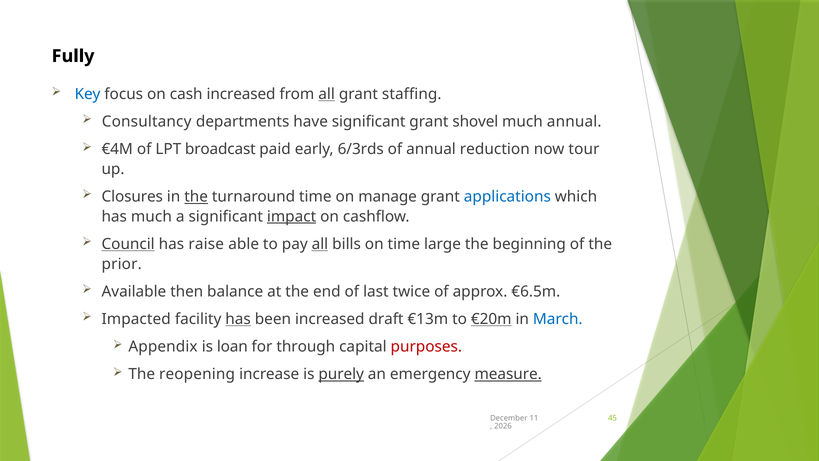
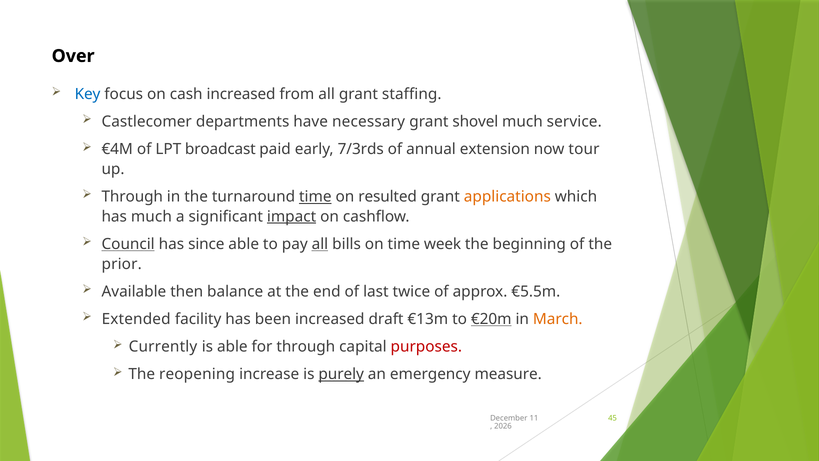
Fully: Fully -> Over
all at (327, 94) underline: present -> none
Consultancy: Consultancy -> Castlecomer
have significant: significant -> necessary
much annual: annual -> service
6/3rds: 6/3rds -> 7/3rds
reduction: reduction -> extension
Closures at (132, 197): Closures -> Through
the at (196, 197) underline: present -> none
time at (315, 197) underline: none -> present
manage: manage -> resulted
applications colour: blue -> orange
raise: raise -> since
large: large -> week
€6.5m: €6.5m -> €5.5m
Impacted: Impacted -> Extended
has at (238, 319) underline: present -> none
March colour: blue -> orange
Appendix: Appendix -> Currently
is loan: loan -> able
measure underline: present -> none
